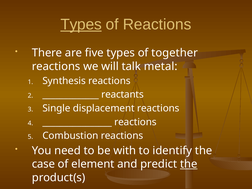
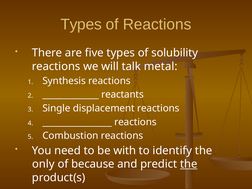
Types at (81, 24) underline: present -> none
together: together -> solubility
case: case -> only
element: element -> because
